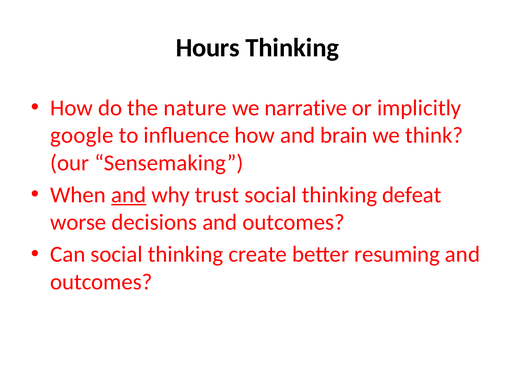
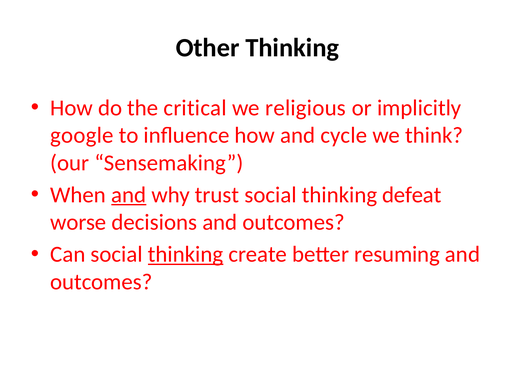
Hours: Hours -> Other
nature: nature -> critical
narrative: narrative -> religious
brain: brain -> cycle
thinking at (186, 255) underline: none -> present
